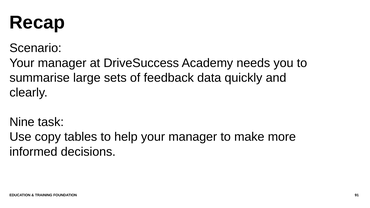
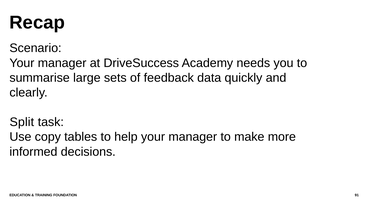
Nine: Nine -> Split
